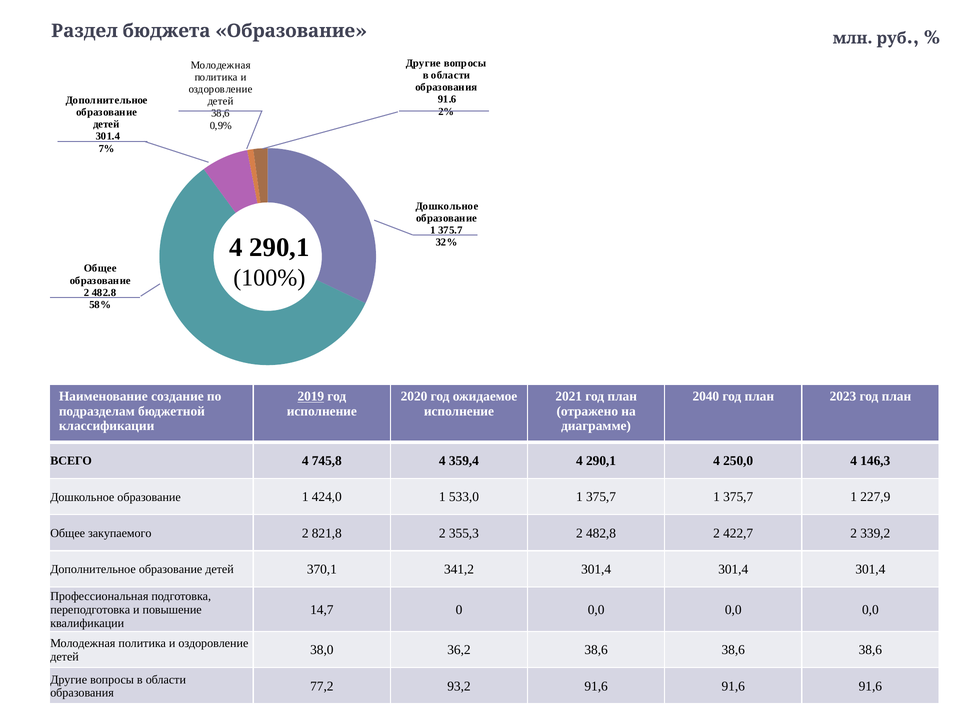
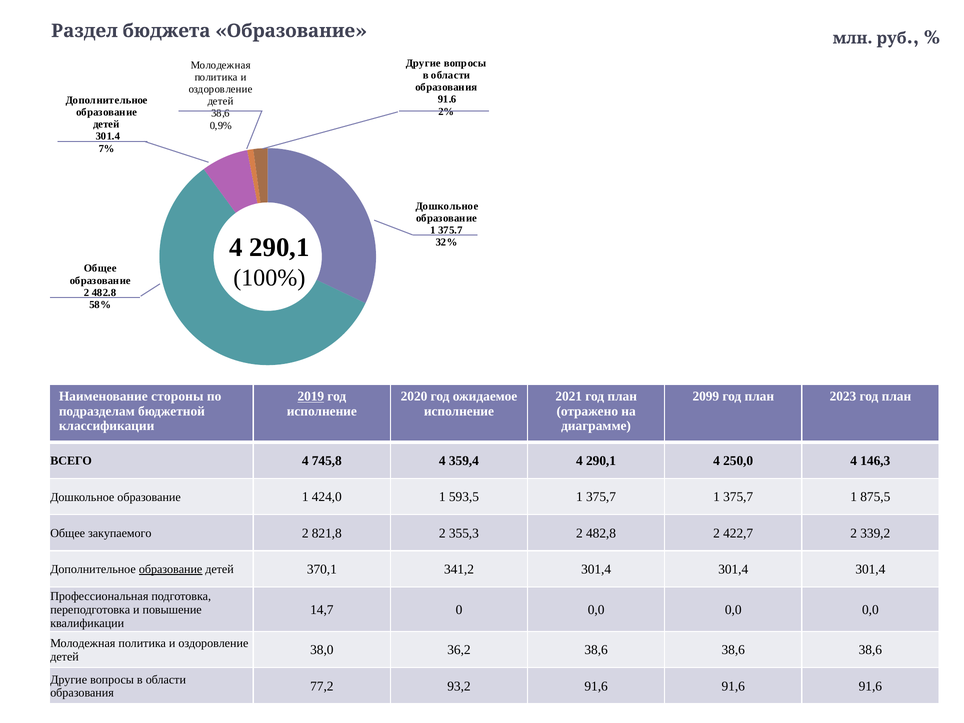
создание: создание -> стороны
2040: 2040 -> 2099
533,0: 533,0 -> 593,5
227,9: 227,9 -> 875,5
образование at (171, 569) underline: none -> present
